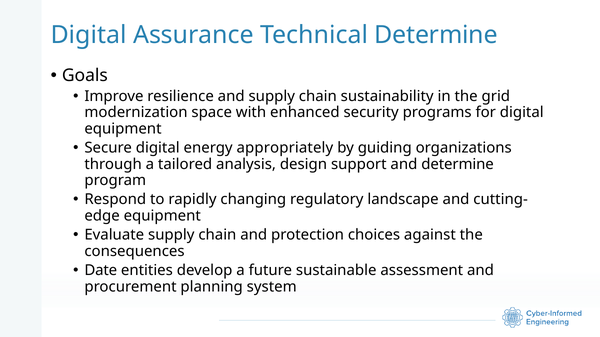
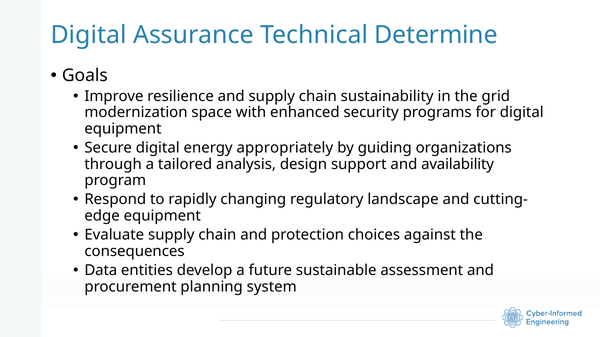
and determine: determine -> availability
Date: Date -> Data
